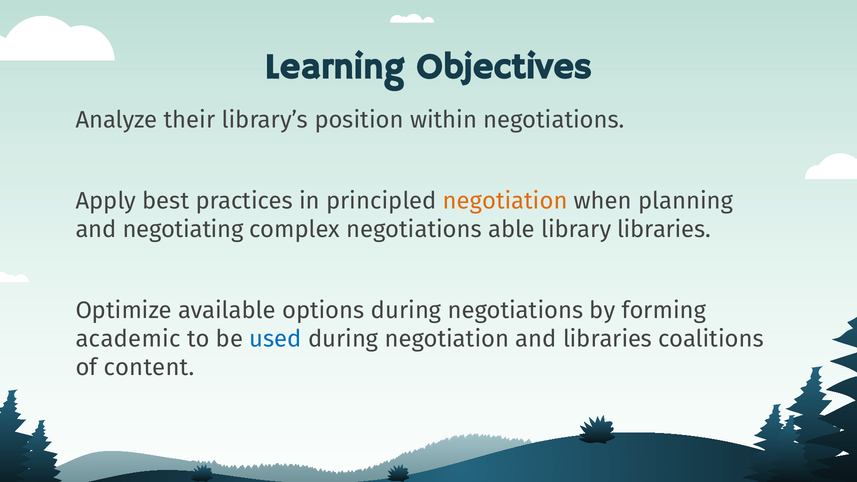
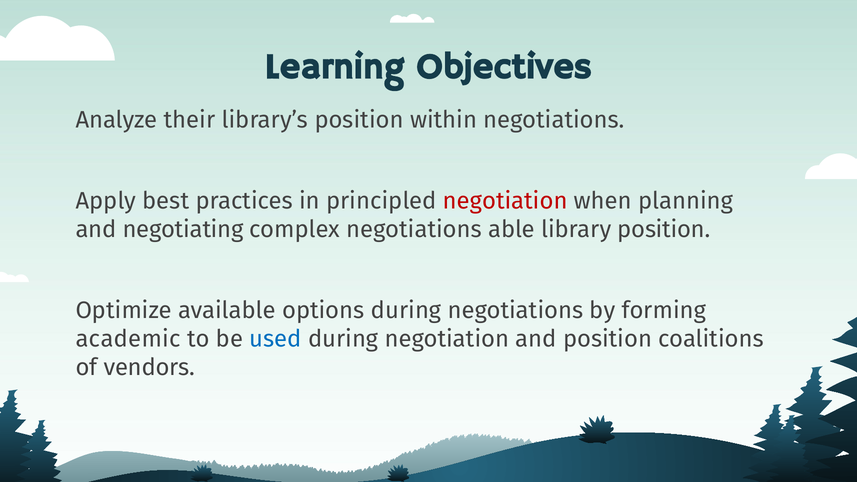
negotiation at (505, 201) colour: orange -> red
library libraries: libraries -> position
and libraries: libraries -> position
content: content -> vendors
